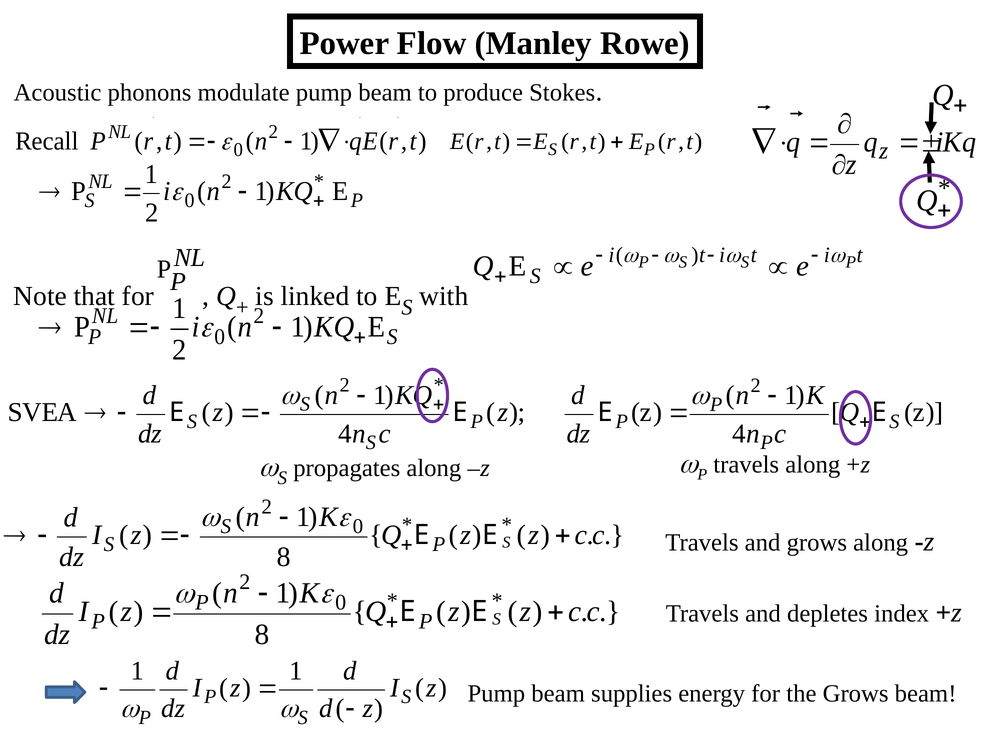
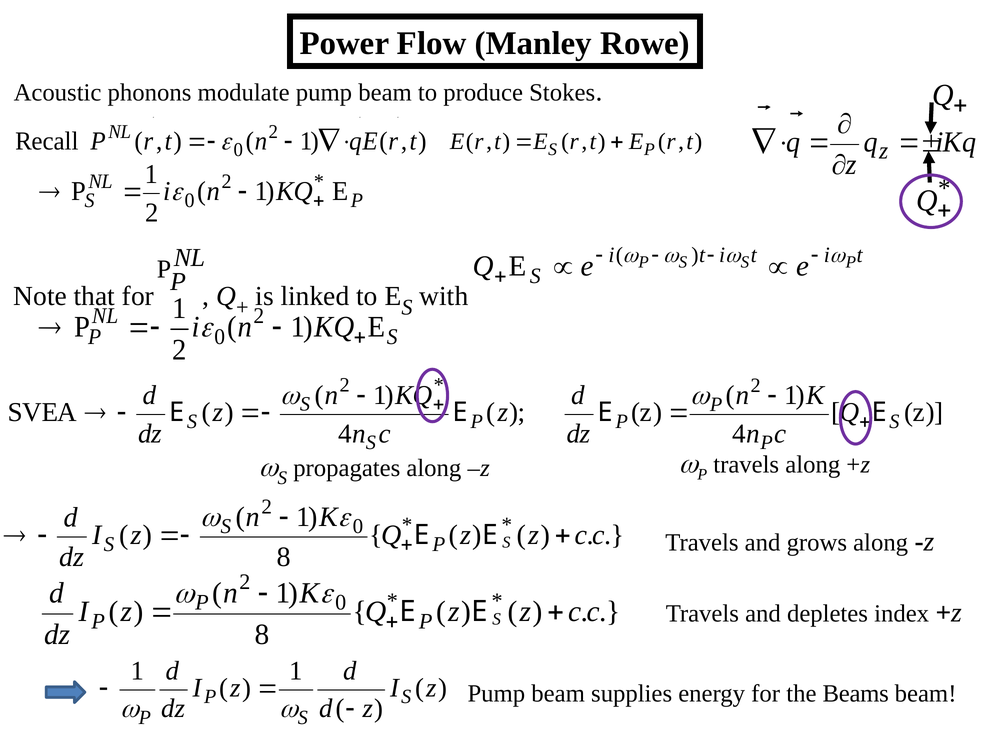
the Grows: Grows -> Beams
